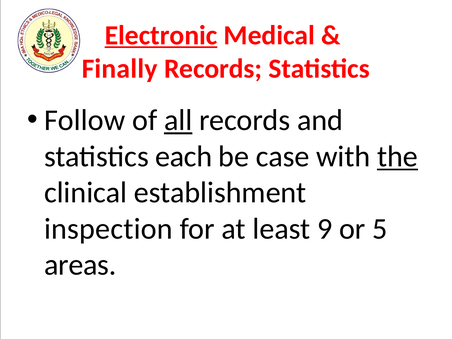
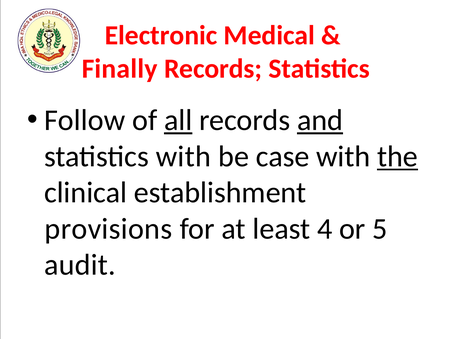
Electronic underline: present -> none
and underline: none -> present
statistics each: each -> with
inspection: inspection -> provisions
9: 9 -> 4
areas: areas -> audit
